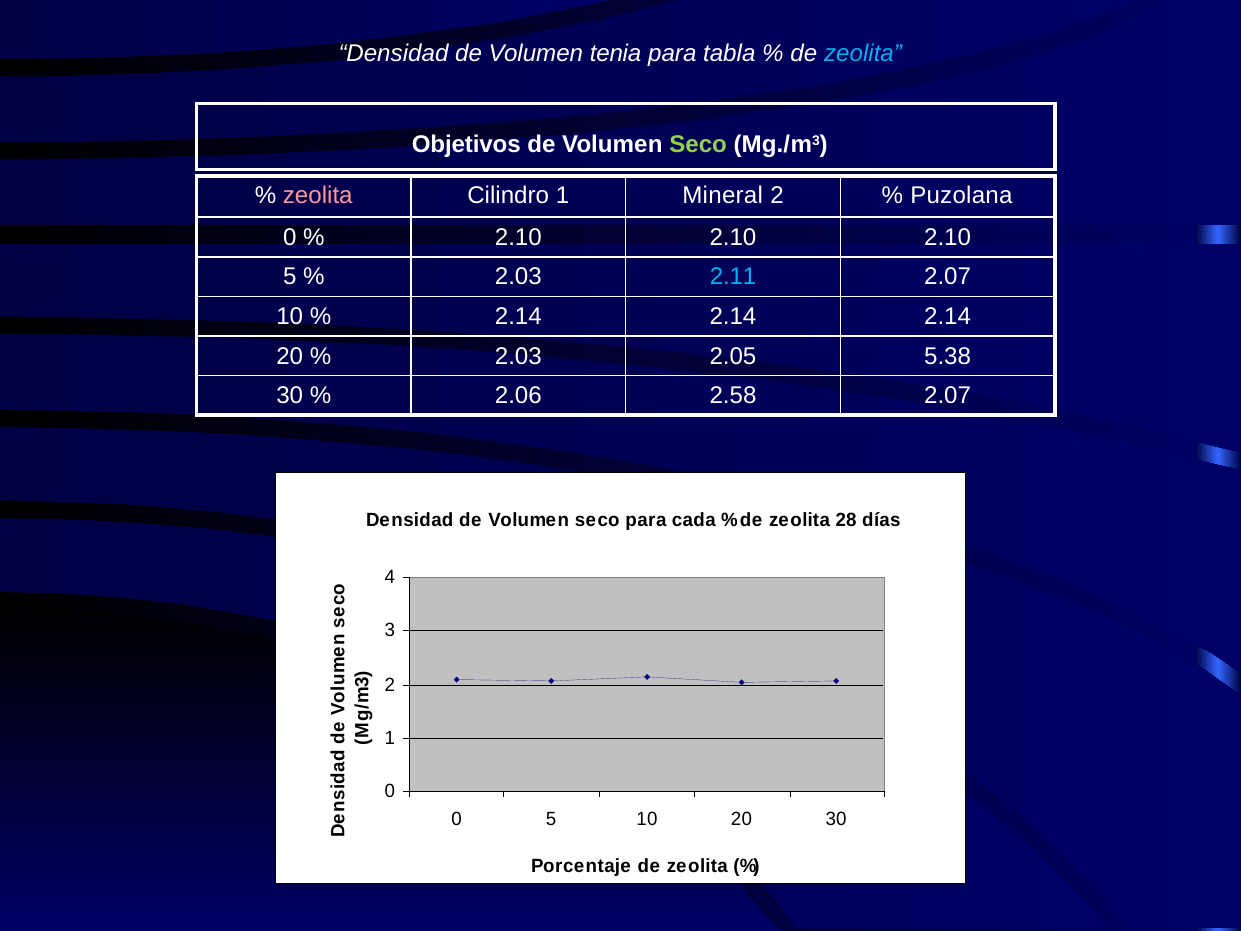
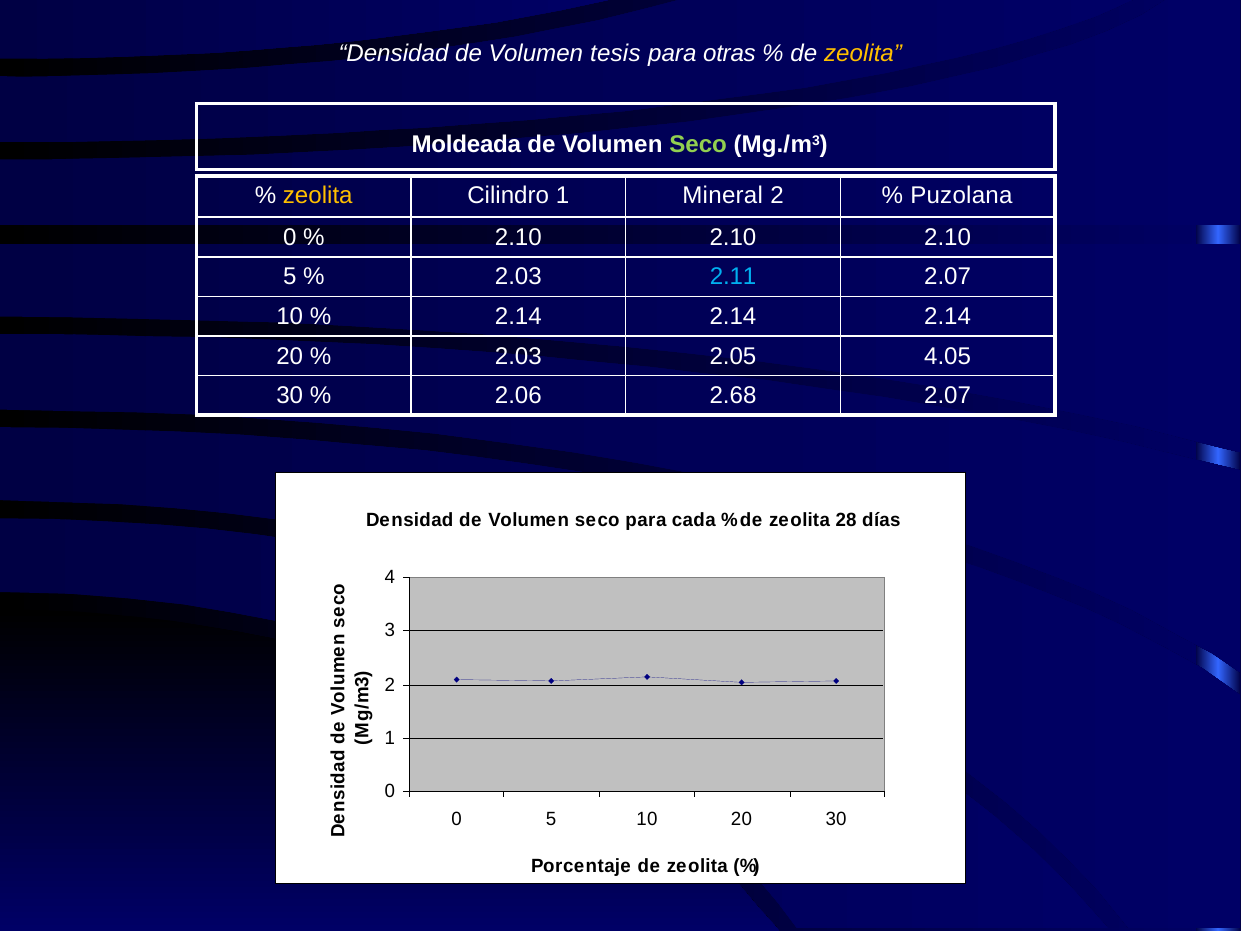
tenia: tenia -> tesis
tabla: tabla -> otras
zeolita at (863, 53) colour: light blue -> yellow
Objetivos: Objetivos -> Moldeada
zeolita at (318, 196) colour: pink -> yellow
5.38: 5.38 -> 4.05
2.58: 2.58 -> 2.68
